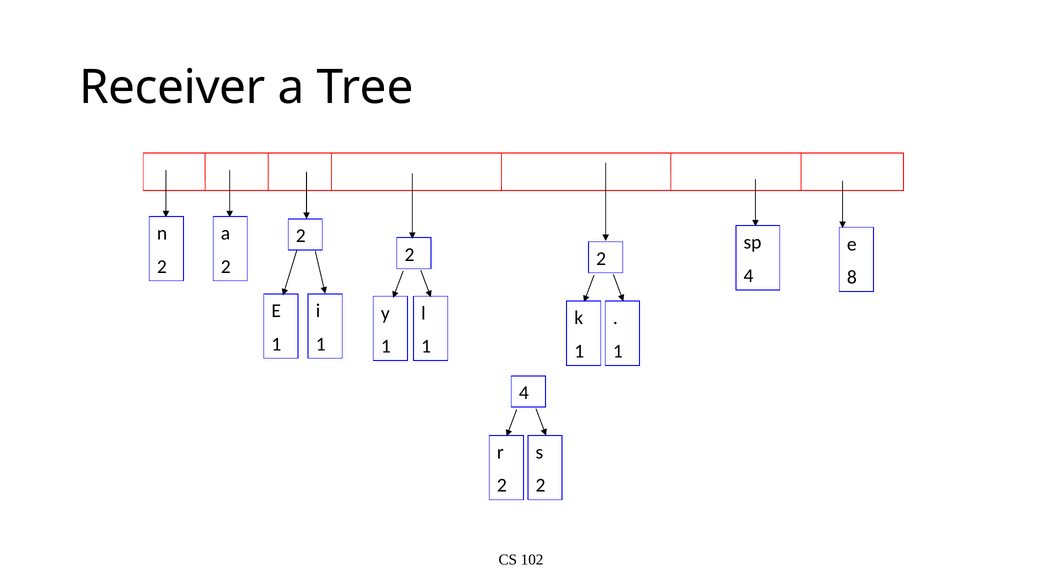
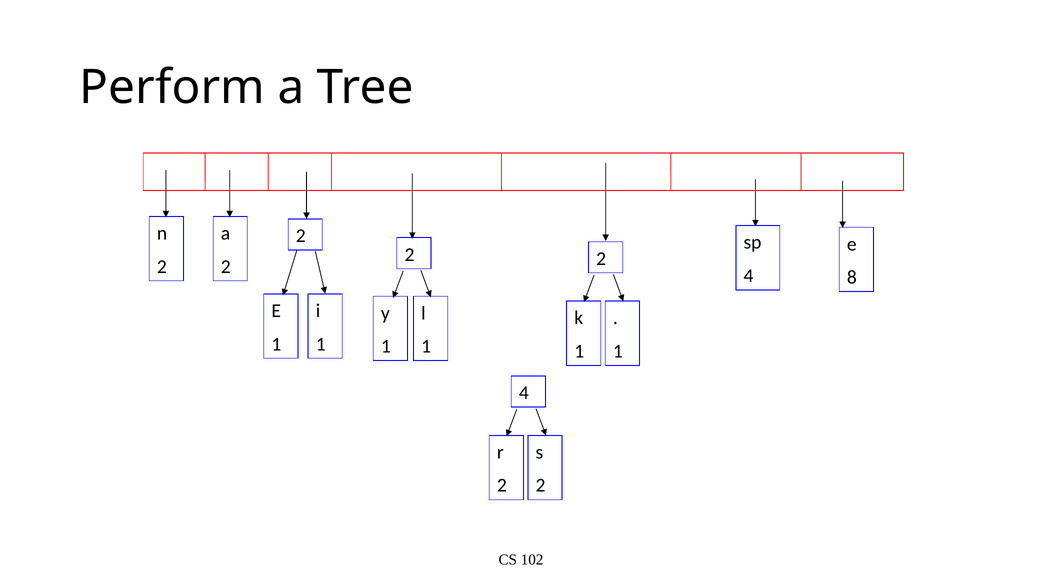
Receiver: Receiver -> Perform
